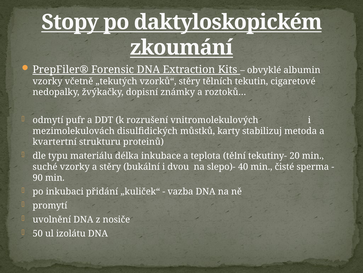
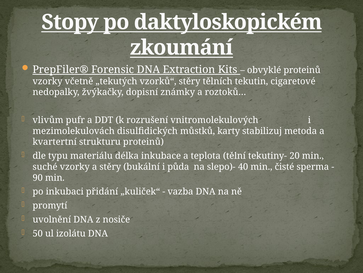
obvyklé albumin: albumin -> proteinů
odmytí: odmytí -> vlivům
dvou: dvou -> půda
